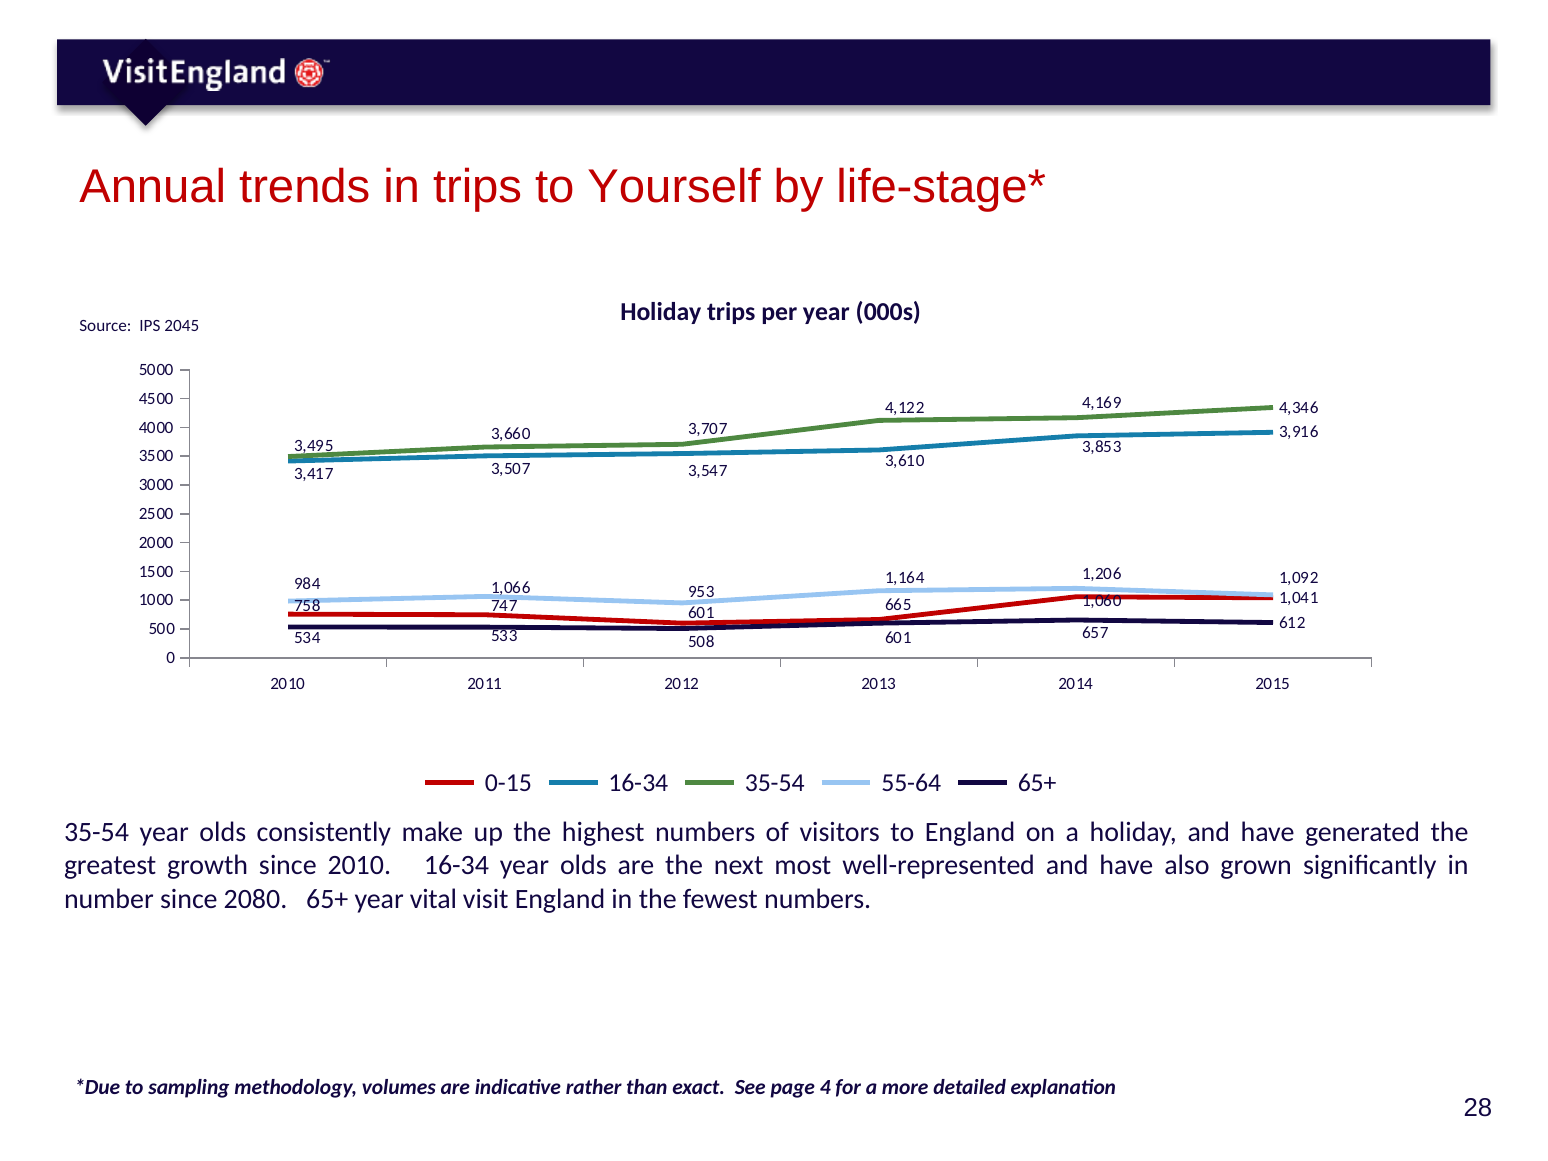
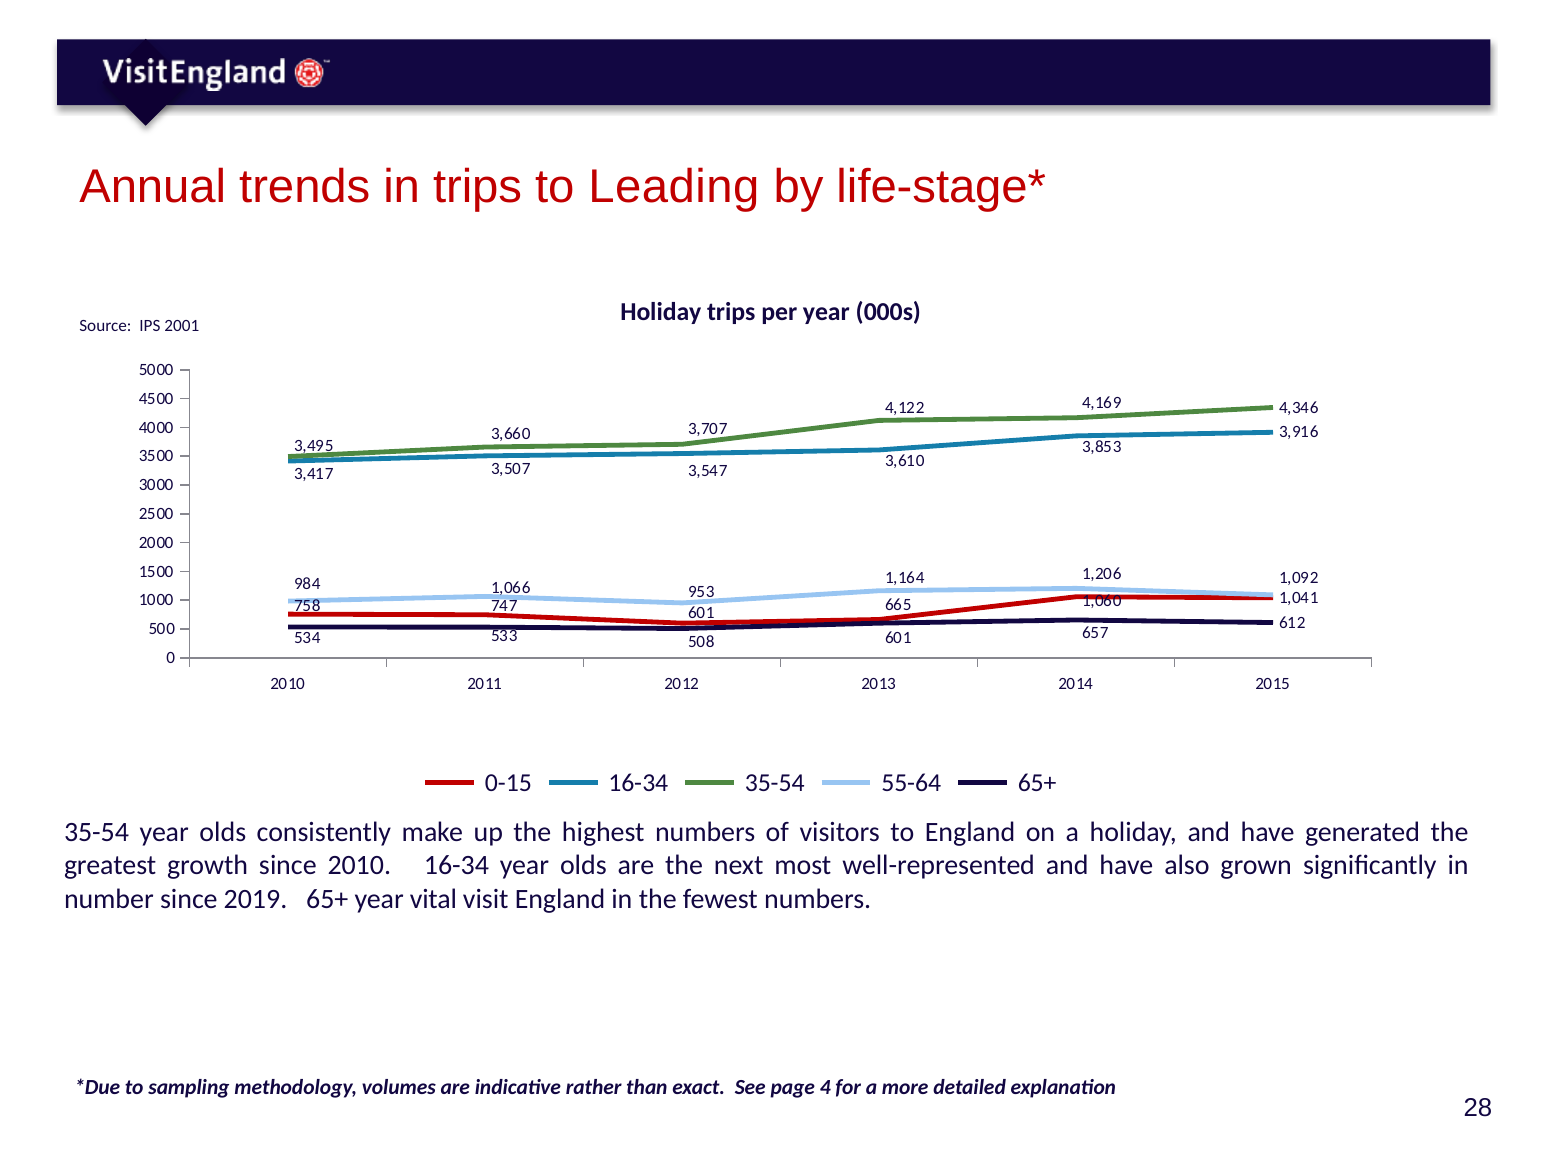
Yourself: Yourself -> Leading
2045: 2045 -> 2001
2080: 2080 -> 2019
